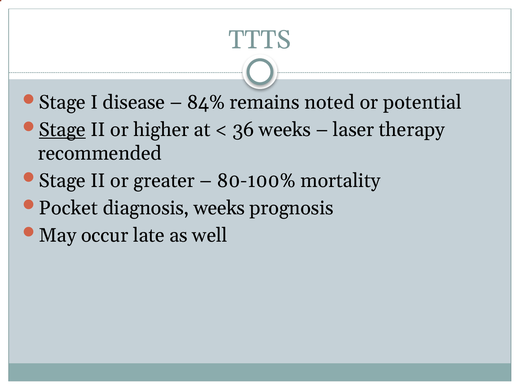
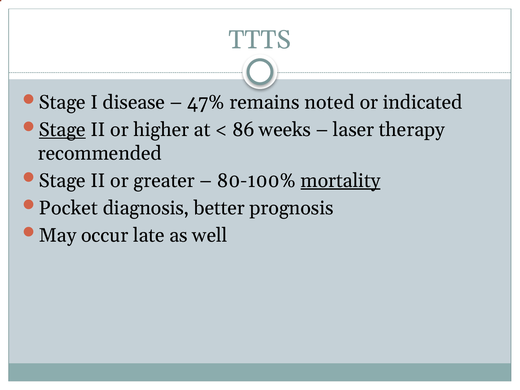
84%: 84% -> 47%
potential: potential -> indicated
36: 36 -> 86
mortality underline: none -> present
diagnosis weeks: weeks -> better
